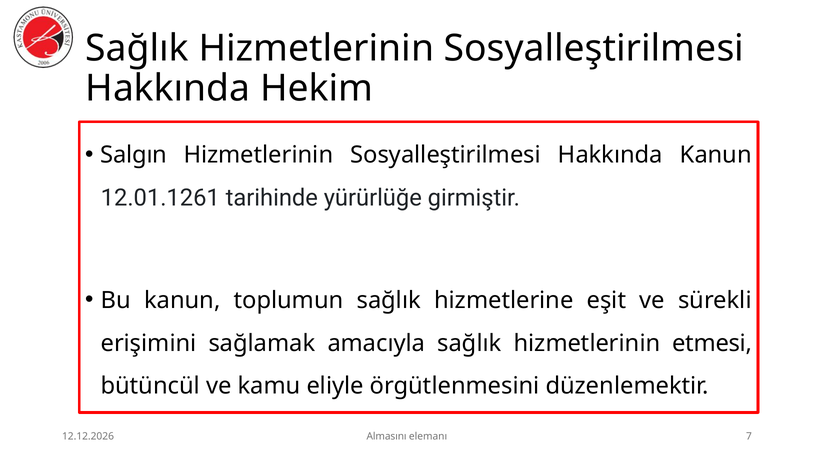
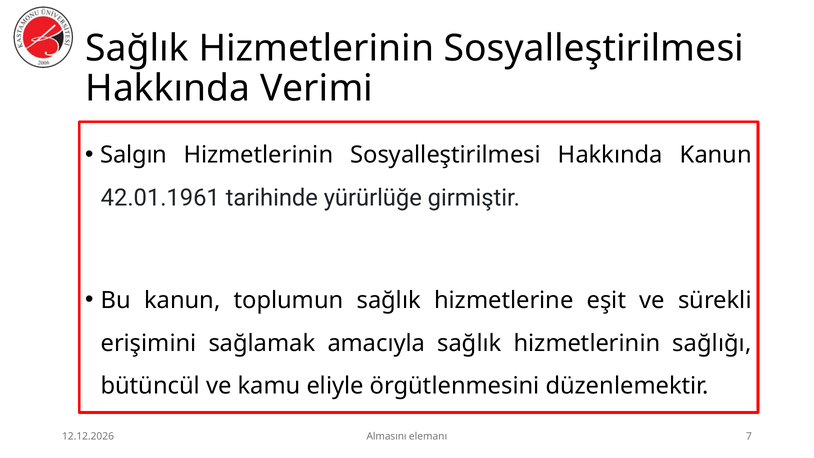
Hekim: Hekim -> Verimi
12.01.1261: 12.01.1261 -> 42.01.1961
etmesi: etmesi -> sağlığı
